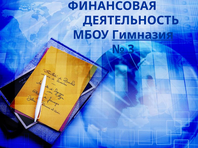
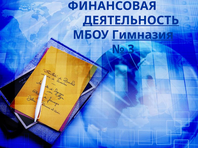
ДЕЯТЕЛЬНОСТЬ underline: none -> present
